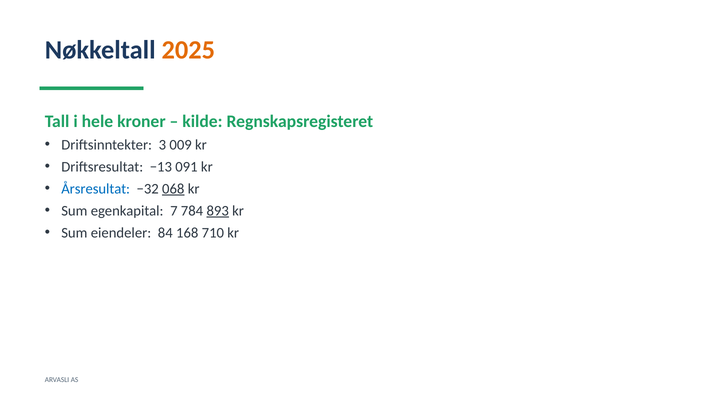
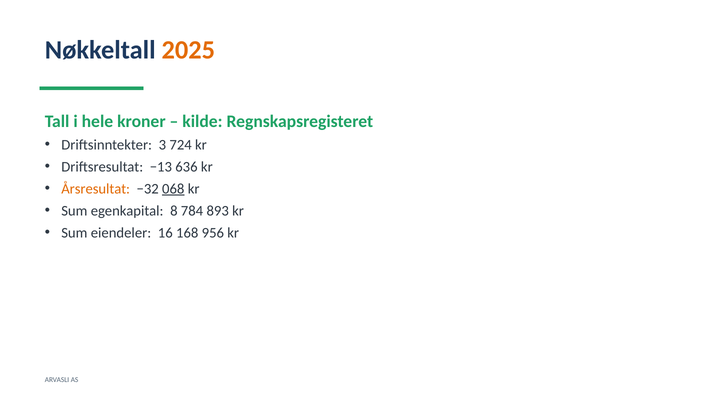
009: 009 -> 724
091: 091 -> 636
Årsresultat colour: blue -> orange
7: 7 -> 8
893 underline: present -> none
84: 84 -> 16
710: 710 -> 956
